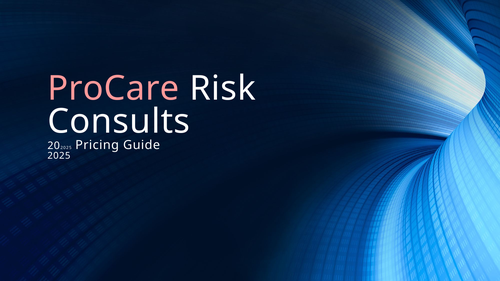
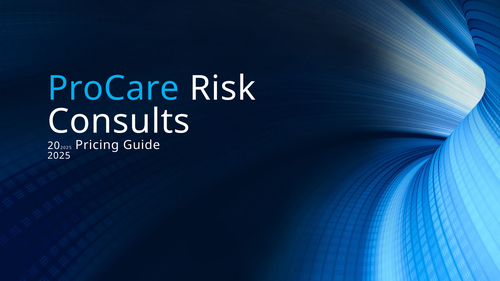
ProCare colour: pink -> light blue
